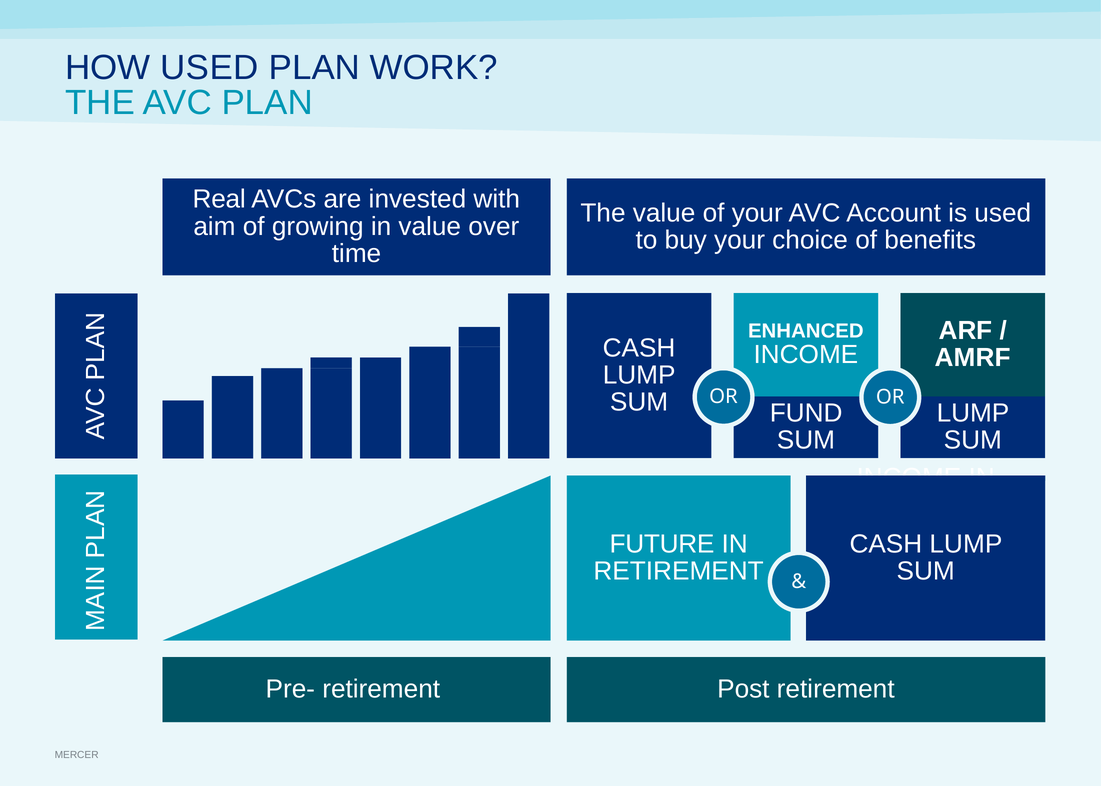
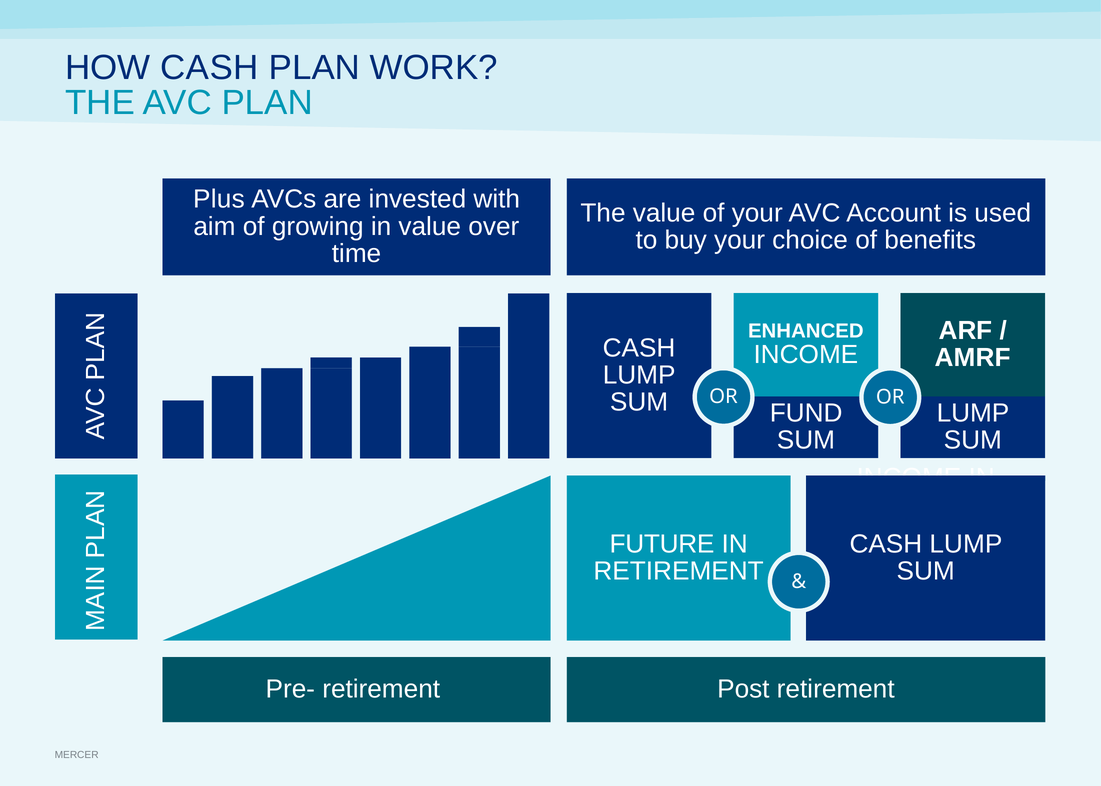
HOW USED: USED -> CASH
Real: Real -> Plus
